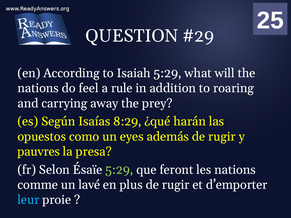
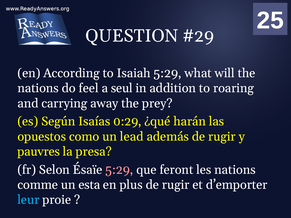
rule: rule -> seul
8:29: 8:29 -> 0:29
eyes: eyes -> lead
5:29 at (119, 170) colour: light green -> pink
lavé: lavé -> esta
